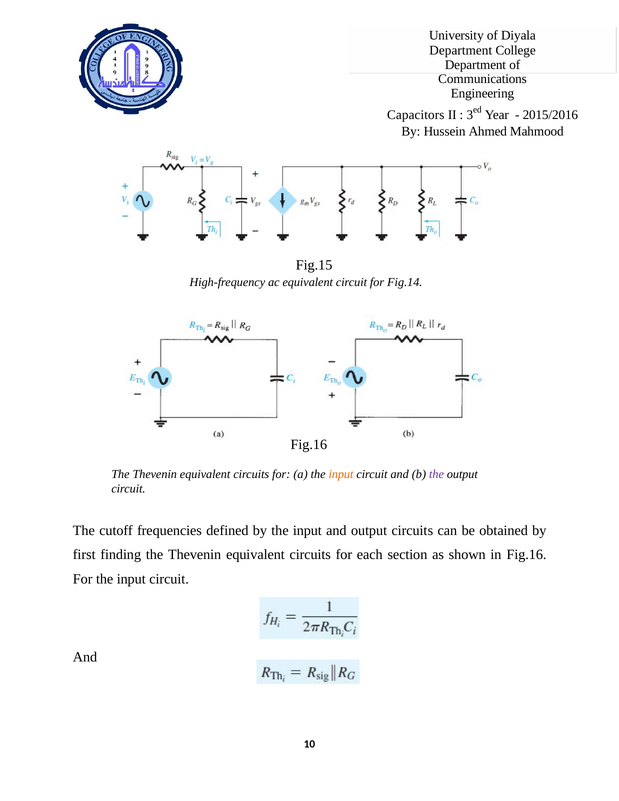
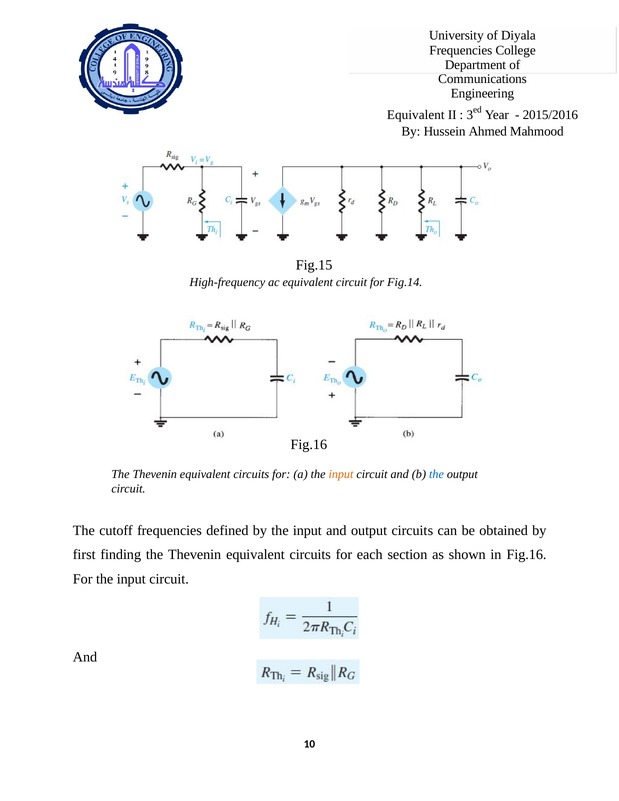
Department at (461, 50): Department -> Frequencies
Capacitors at (416, 115): Capacitors -> Equivalent
the at (436, 474) colour: purple -> blue
